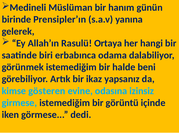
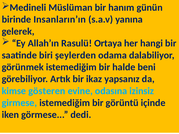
Prensipler’ın: Prensipler’ın -> Insanların’ın
erbabınca: erbabınca -> şeylerden
